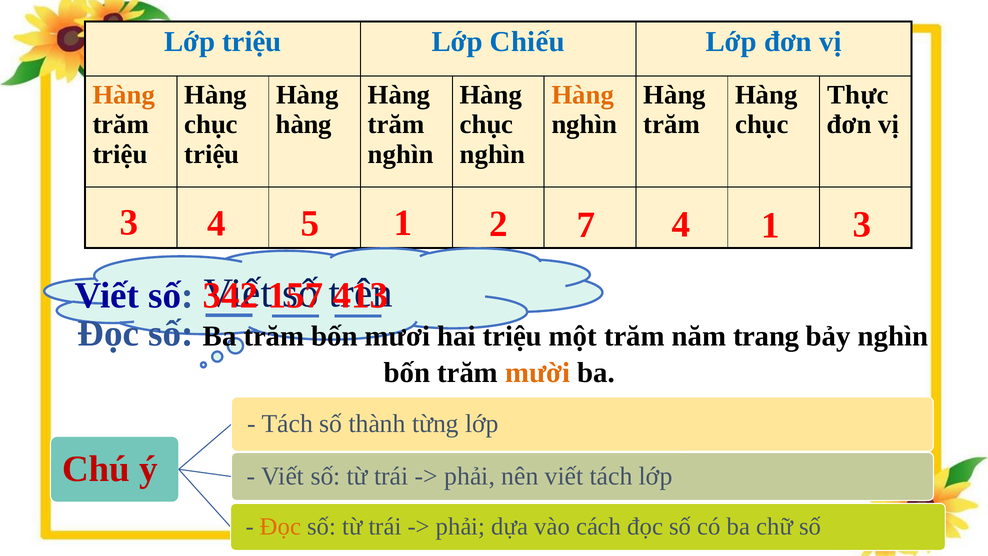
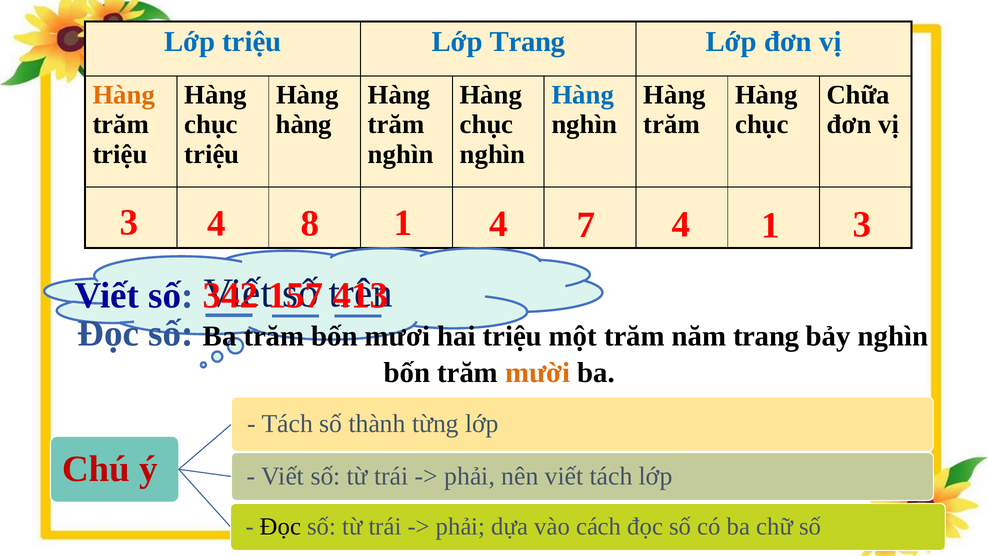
Lớp Chiếu: Chiếu -> Trang
Hàng at (583, 95) colour: orange -> blue
Thực: Thực -> Chữa
5: 5 -> 8
1 2: 2 -> 4
Đọc at (280, 526) colour: orange -> black
